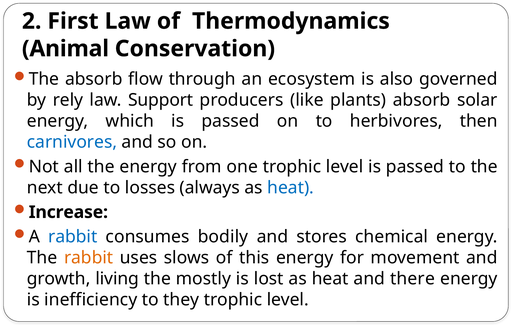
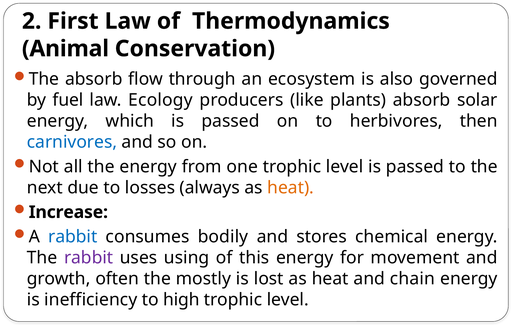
rely: rely -> fuel
Support: Support -> Ecology
heat at (291, 188) colour: blue -> orange
rabbit at (89, 258) colour: orange -> purple
slows: slows -> using
living: living -> often
there: there -> chain
they: they -> high
